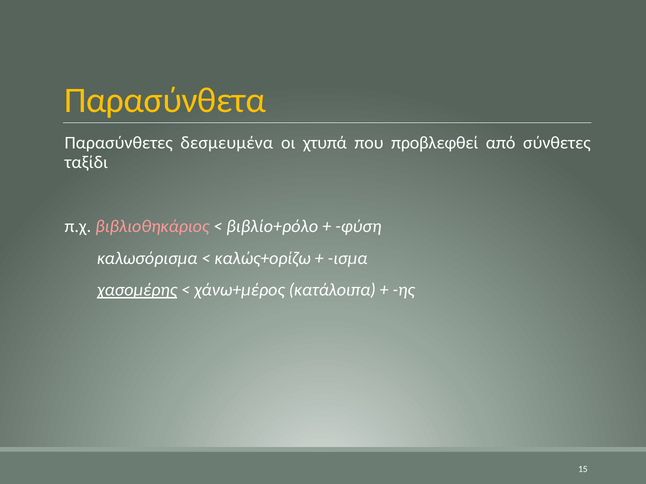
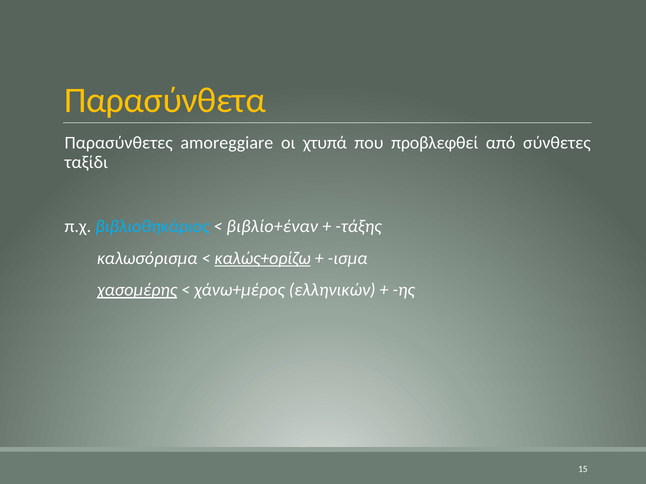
δεσμευμένα: δεσμευμένα -> amoreggiare
βιβλιοθηκάριος colour: pink -> light blue
βιβλίο+ρόλο: βιβλίο+ρόλο -> βιβλίο+έναν
φύση: φύση -> τάξης
καλώς+ορίζω underline: none -> present
κατάλοιπα: κατάλοιπα -> ελληνικών
